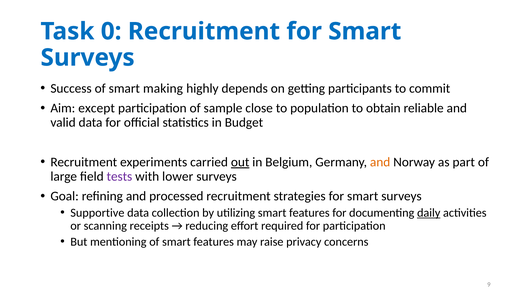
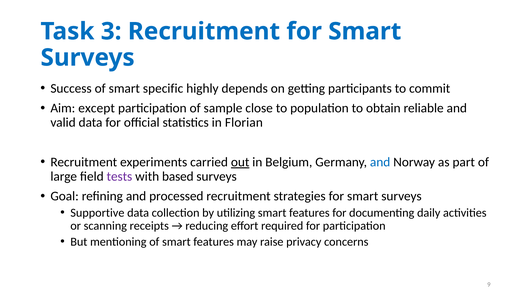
0: 0 -> 3
making: making -> specific
Budget: Budget -> Florian
and at (380, 163) colour: orange -> blue
lower: lower -> based
daily underline: present -> none
